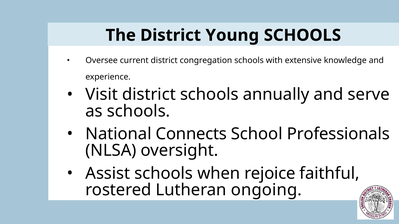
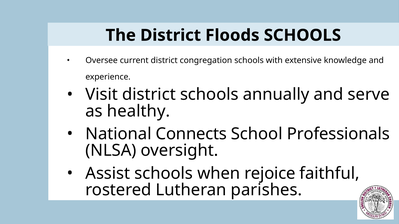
Young: Young -> Floods
as schools: schools -> healthy
ongoing: ongoing -> parishes
